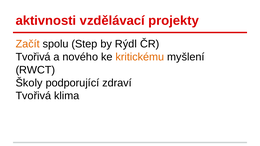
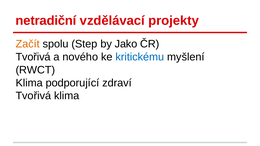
aktivnosti: aktivnosti -> netradiční
Rýdl: Rýdl -> Jako
kritickému colour: orange -> blue
Školy at (29, 83): Školy -> Klima
